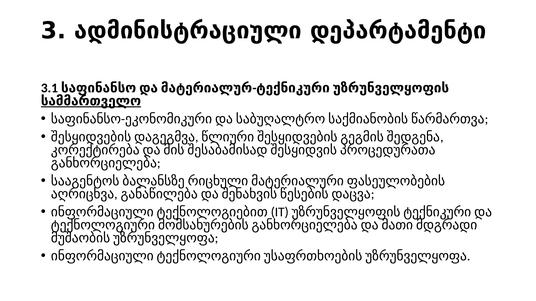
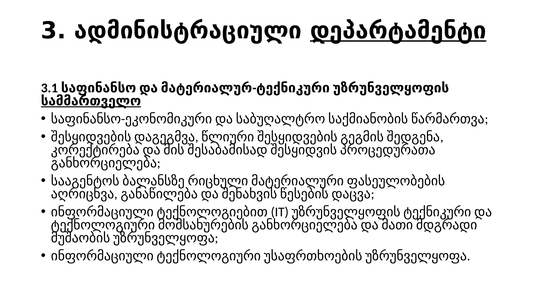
დეპარტამენტი underline: none -> present
